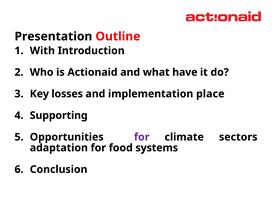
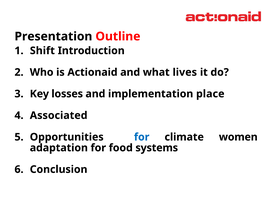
With: With -> Shift
have: have -> lives
Supporting: Supporting -> Associated
for at (142, 137) colour: purple -> blue
sectors: sectors -> women
